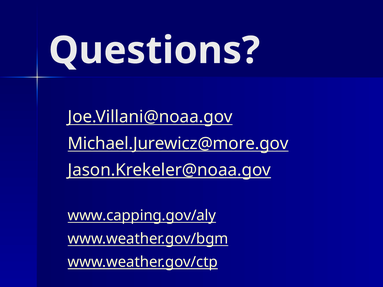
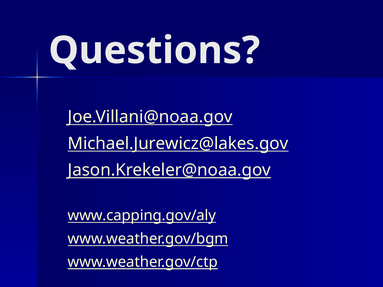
Michael.Jurewicz@more.gov: Michael.Jurewicz@more.gov -> Michael.Jurewicz@lakes.gov
